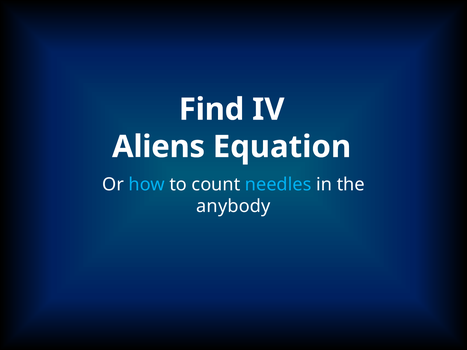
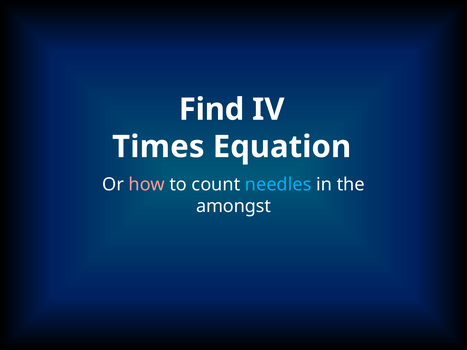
Aliens: Aliens -> Times
how colour: light blue -> pink
anybody: anybody -> amongst
